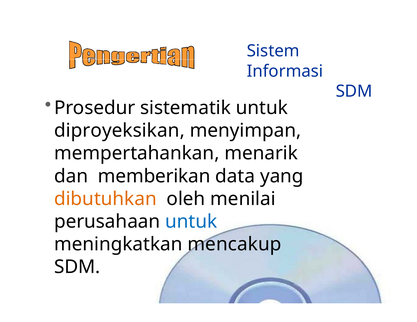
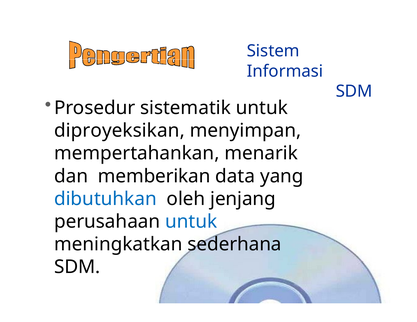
dibutuhkan colour: orange -> blue
menilai: menilai -> jenjang
mencakup: mencakup -> sederhana
